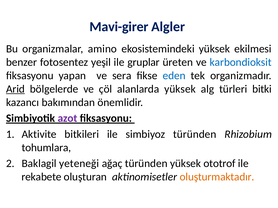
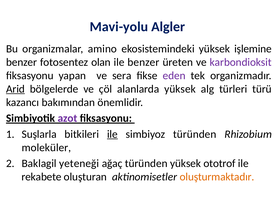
Mavi-girer: Mavi-girer -> Mavi-yolu
ekilmesi: ekilmesi -> işlemine
yeşil: yeşil -> olan
ile gruplar: gruplar -> benzer
karbondioksit colour: blue -> purple
eden colour: blue -> purple
bitki: bitki -> türü
Aktivite: Aktivite -> Suşlarla
ile at (112, 134) underline: none -> present
tohumlara: tohumlara -> moleküler
